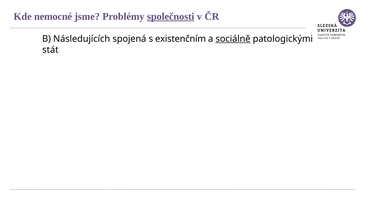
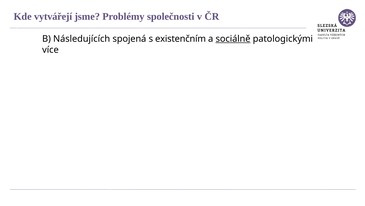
nemocné: nemocné -> vytvářejí
společnosti underline: present -> none
stát: stát -> více
